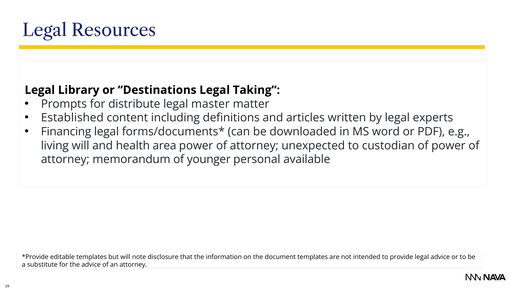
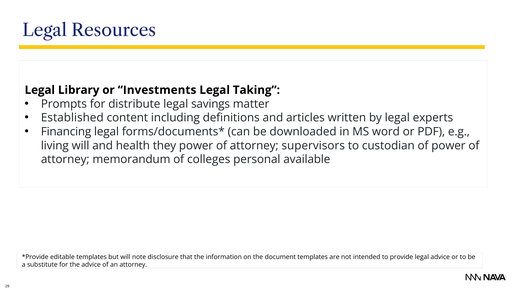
Destinations: Destinations -> Investments
master: master -> savings
area: area -> they
unexpected: unexpected -> supervisors
younger: younger -> colleges
